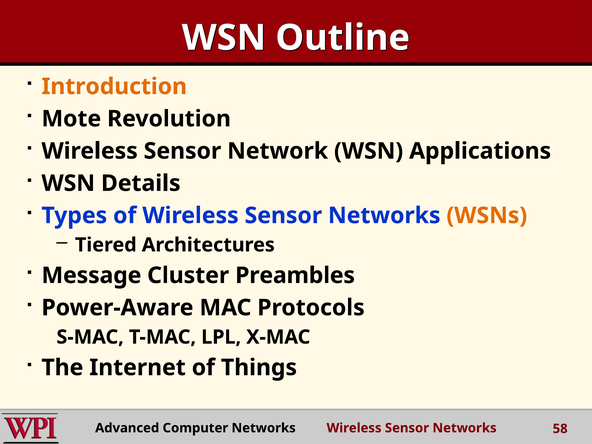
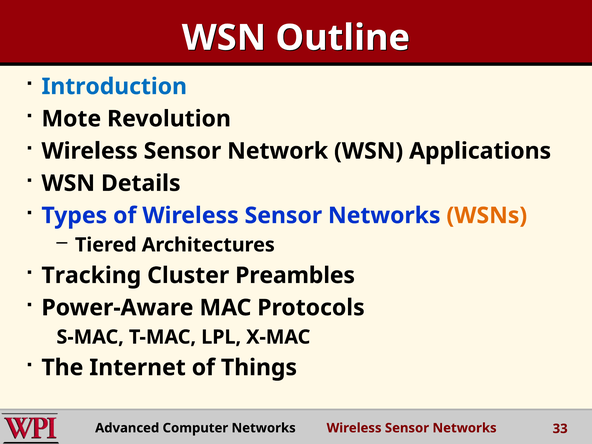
Introduction colour: orange -> blue
Message: Message -> Tracking
58: 58 -> 33
